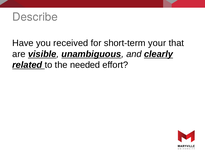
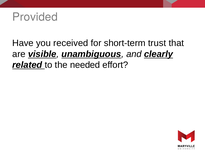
Describe: Describe -> Provided
your: your -> trust
